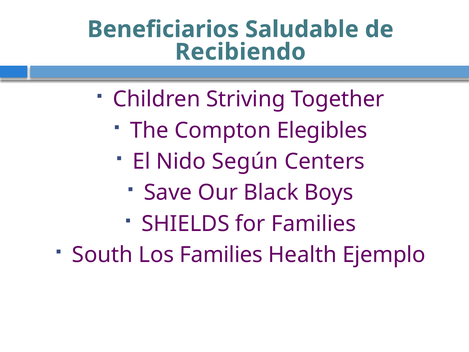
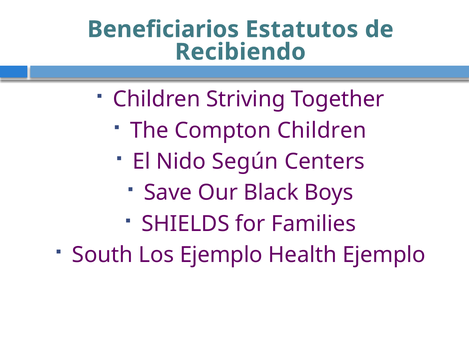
Saludable: Saludable -> Estatutos
Compton Elegibles: Elegibles -> Children
Los Families: Families -> Ejemplo
